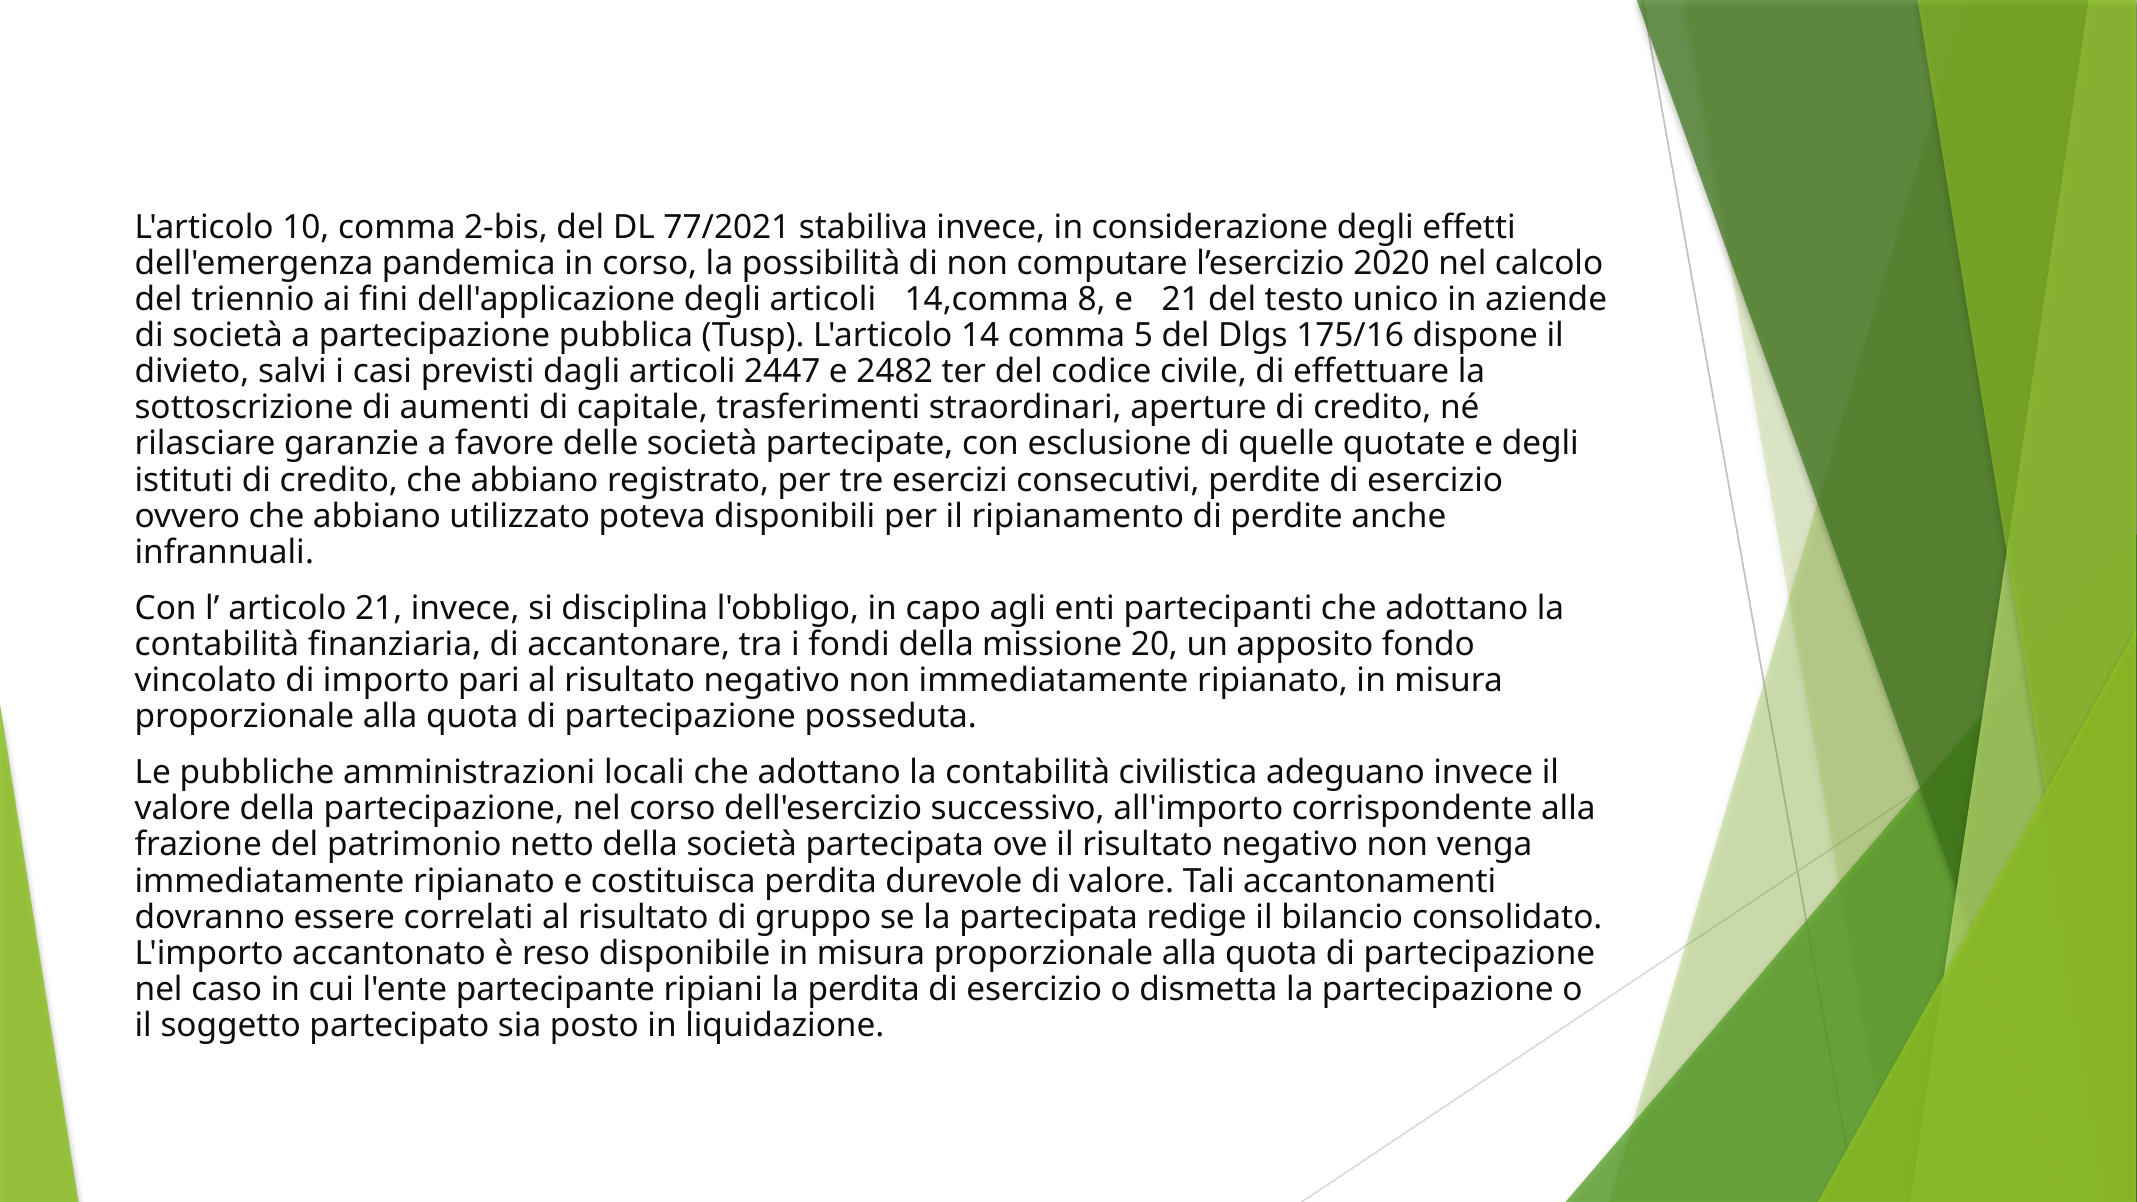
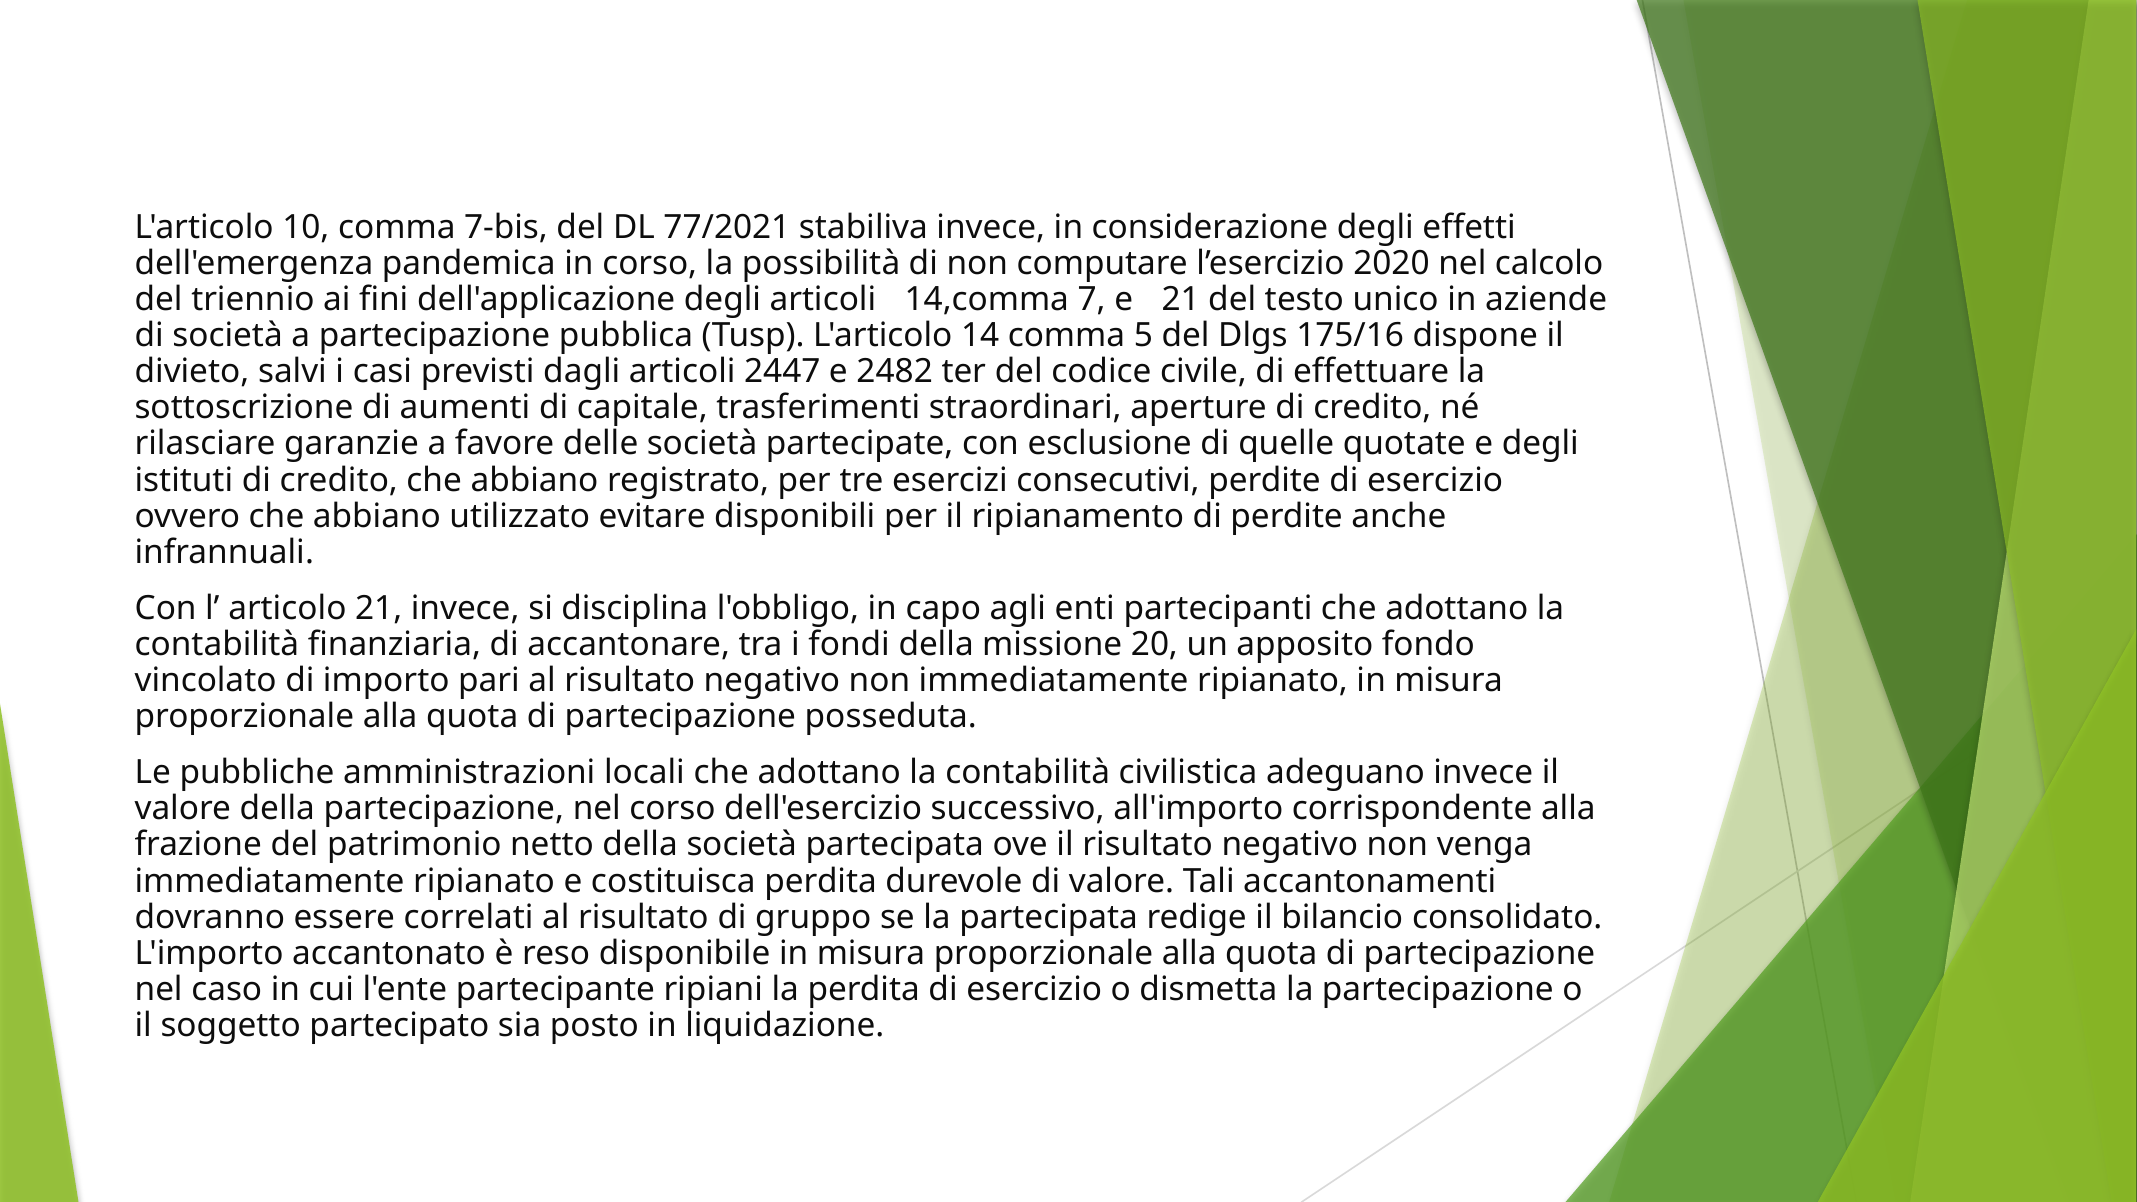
2-bis: 2-bis -> 7-bis
8: 8 -> 7
poteva: poteva -> evitare
